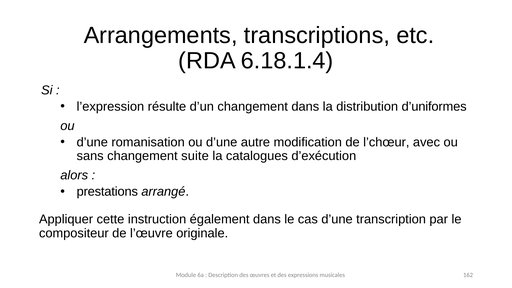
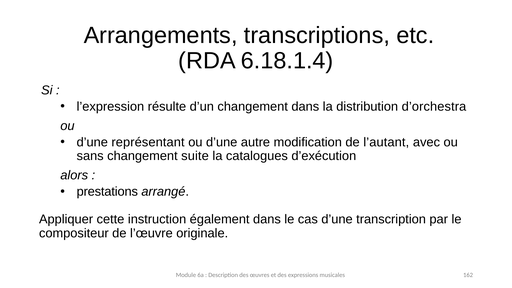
d’uniformes: d’uniformes -> d’orchestra
romanisation: romanisation -> représentant
l’chœur: l’chœur -> l’autant
